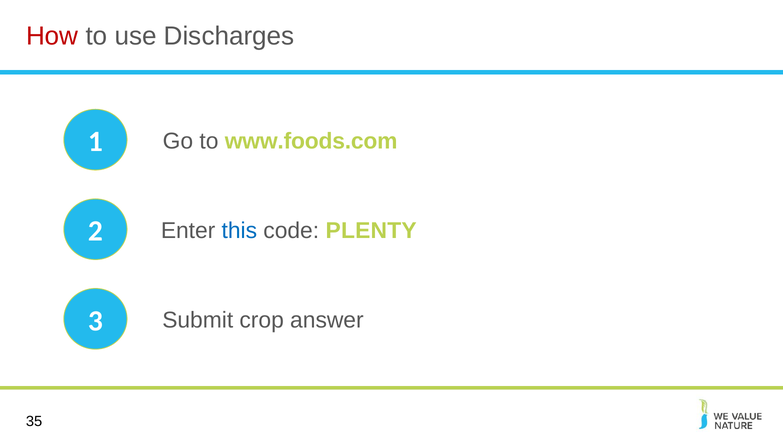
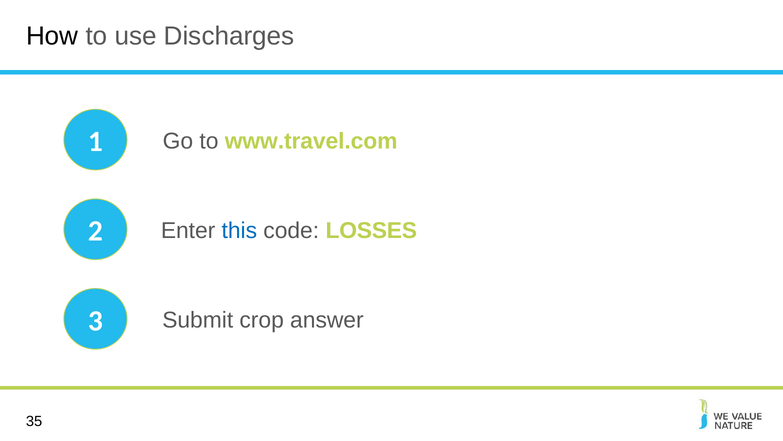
How colour: red -> black
www.foods.com: www.foods.com -> www.travel.com
PLENTY: PLENTY -> LOSSES
